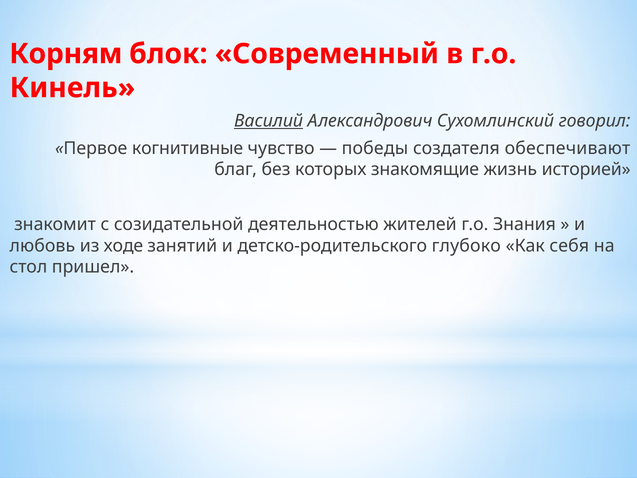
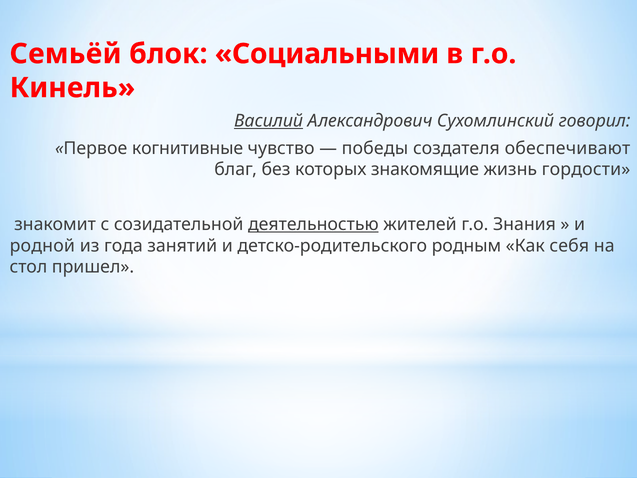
Корням: Корням -> Семьёй
Современный: Современный -> Социальными
историей: историей -> гордости
деятельностью underline: none -> present
любовь: любовь -> родной
ходе: ходе -> года
глубоко: глубоко -> родным
